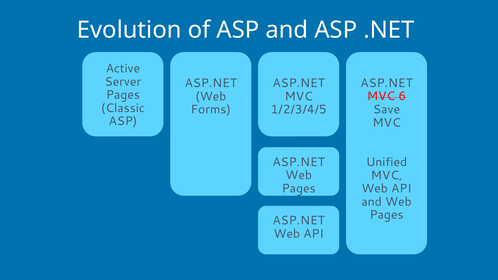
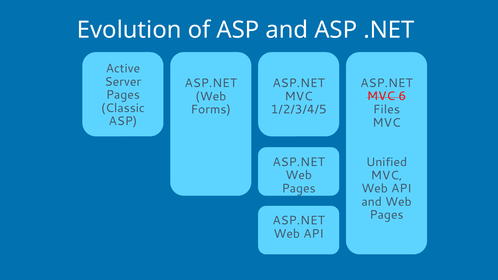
Save: Save -> Files
